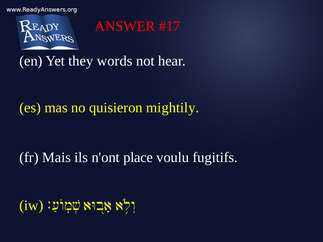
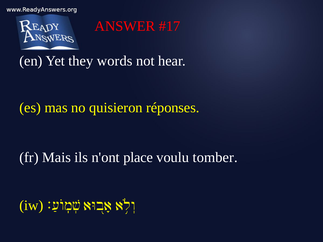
mightily: mightily -> réponses
fugitifs: fugitifs -> tomber
